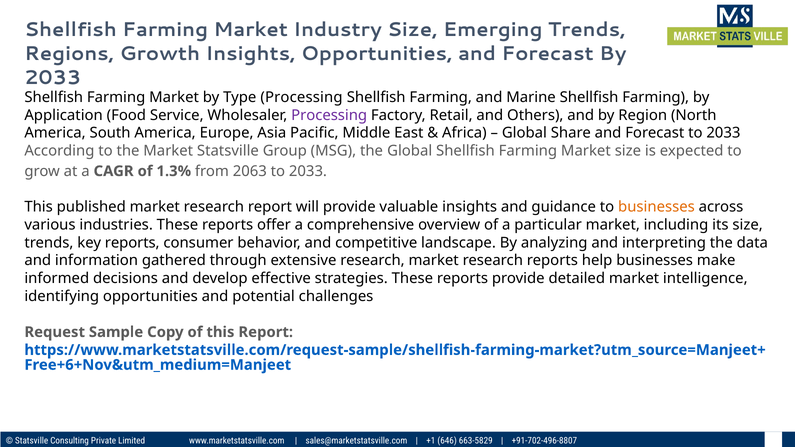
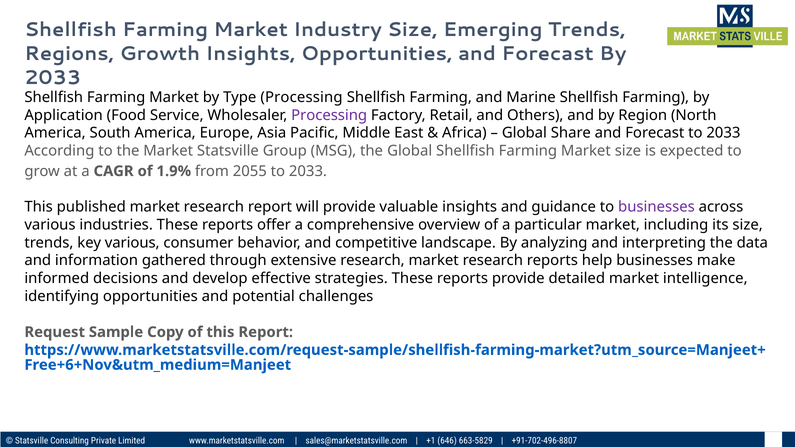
1.3%: 1.3% -> 1.9%
2063: 2063 -> 2055
businesses at (656, 207) colour: orange -> purple
key reports: reports -> various
